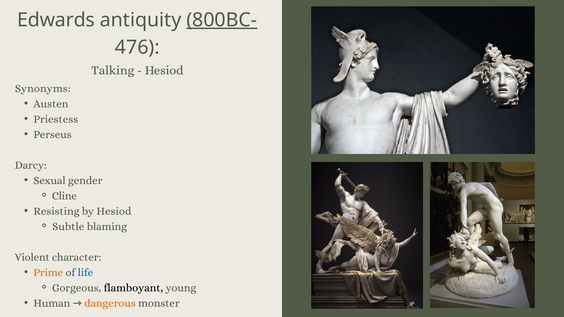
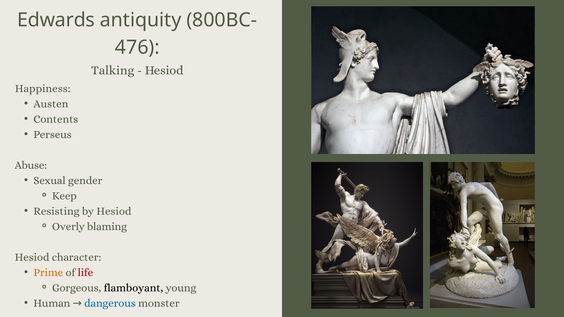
800BC- underline: present -> none
Synonyms: Synonyms -> Happiness
Priestess: Priestess -> Contents
Darcy: Darcy -> Abuse
Cline: Cline -> Keep
Subtle: Subtle -> Overly
Violent at (32, 257): Violent -> Hesiod
life colour: blue -> red
dangerous colour: orange -> blue
